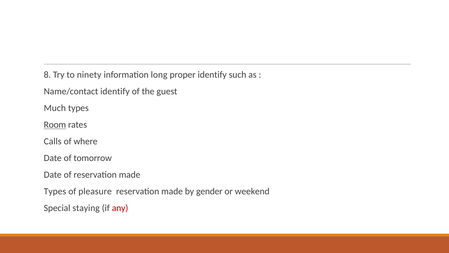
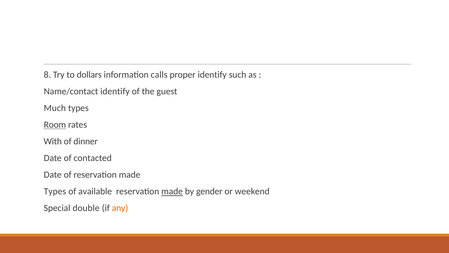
ninety: ninety -> dollars
long: long -> calls
Calls: Calls -> With
where: where -> dinner
tomorrow: tomorrow -> contacted
pleasure: pleasure -> available
made at (172, 191) underline: none -> present
staying: staying -> double
any colour: red -> orange
